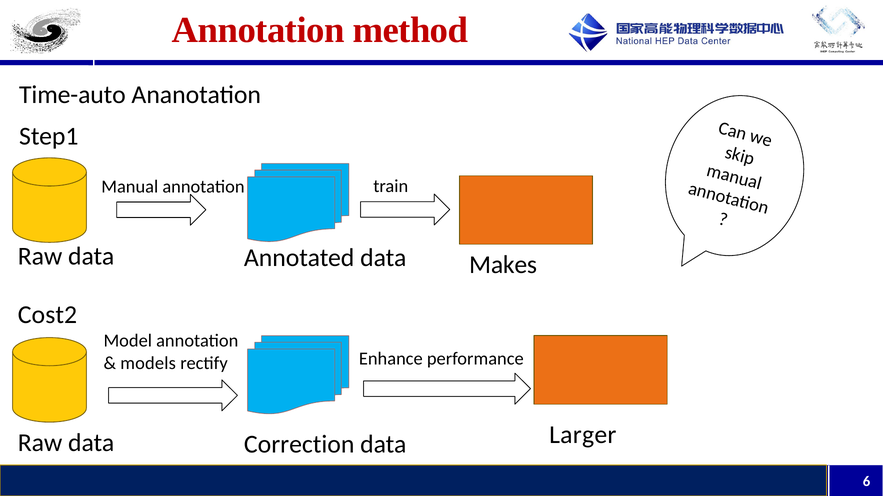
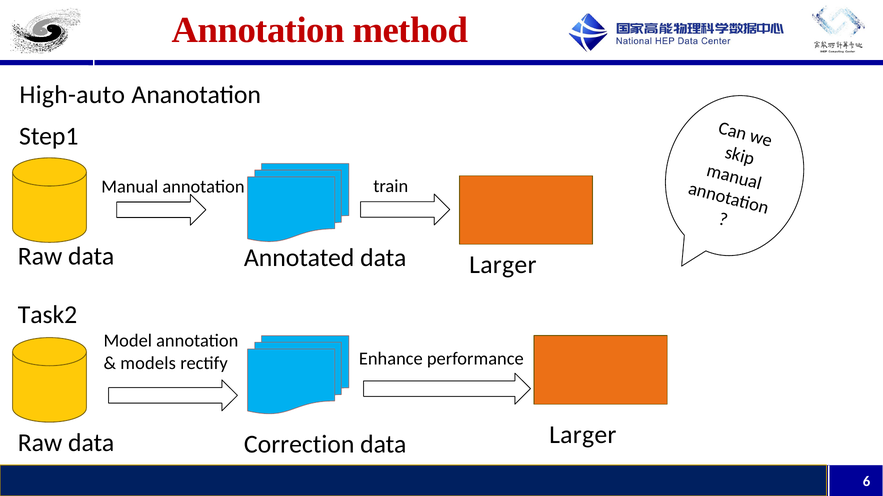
Time-auto: Time-auto -> High-auto
Annotated data Makes: Makes -> Larger
Cost2: Cost2 -> Task2
